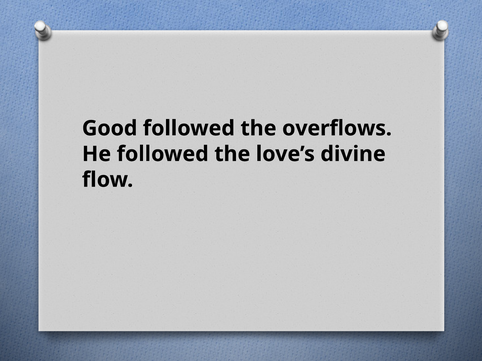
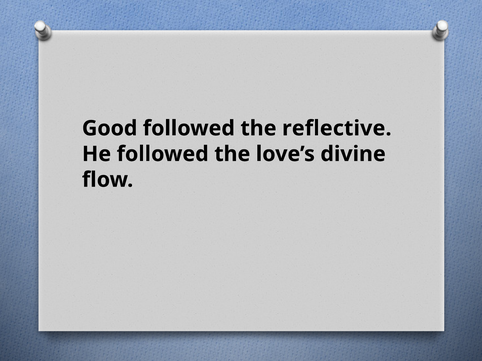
overflows: overflows -> reflective
